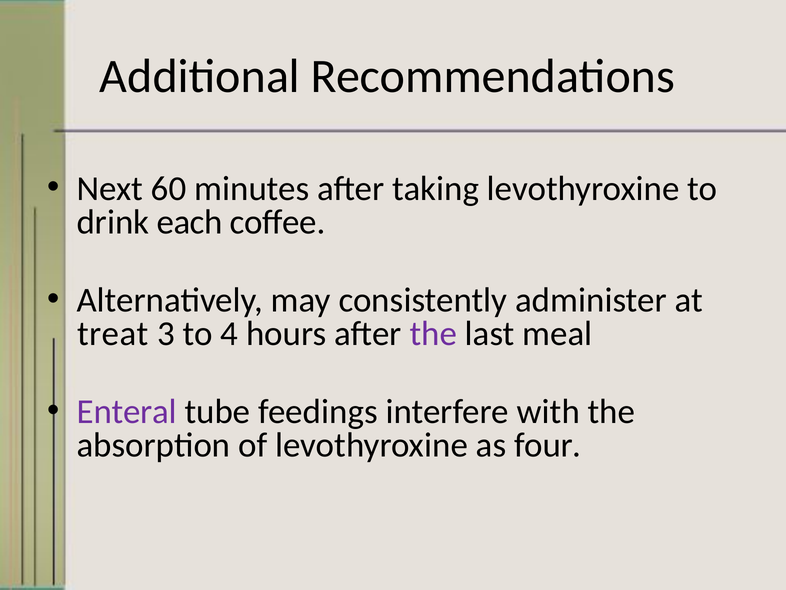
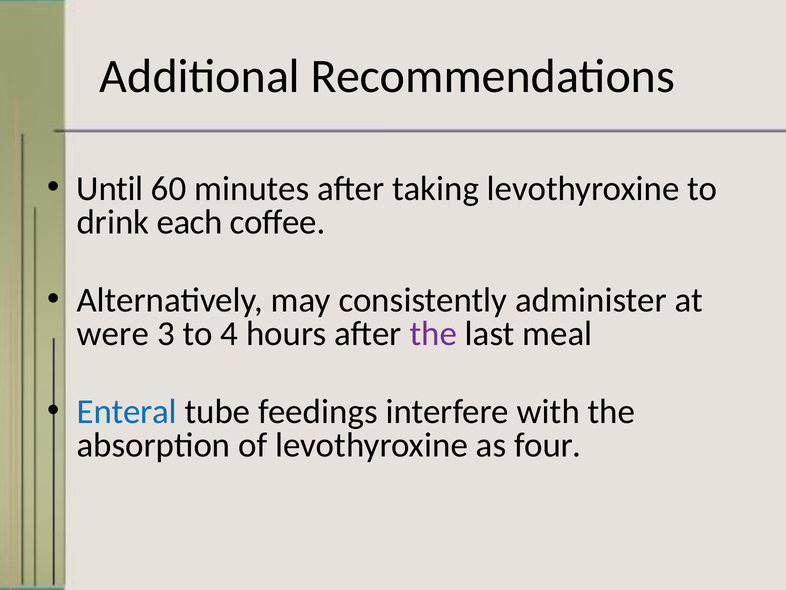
Next: Next -> Until
treat: treat -> were
Enteral colour: purple -> blue
